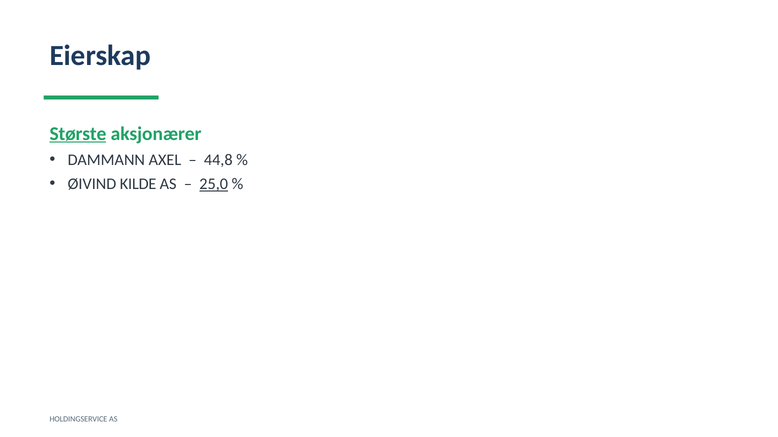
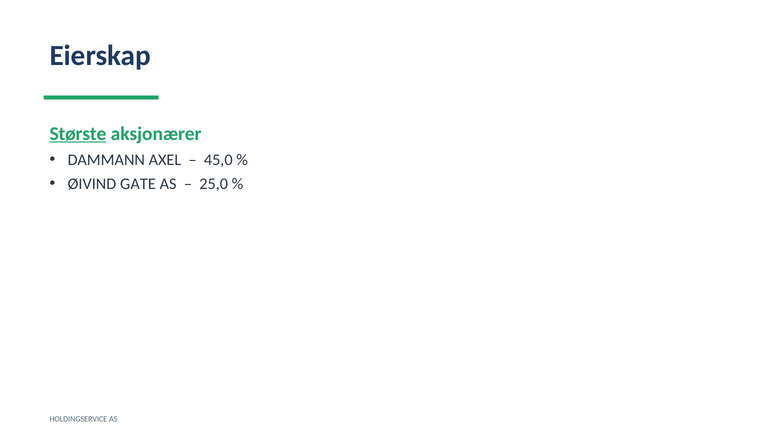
44,8: 44,8 -> 45,0
KILDE: KILDE -> GATE
25,0 underline: present -> none
